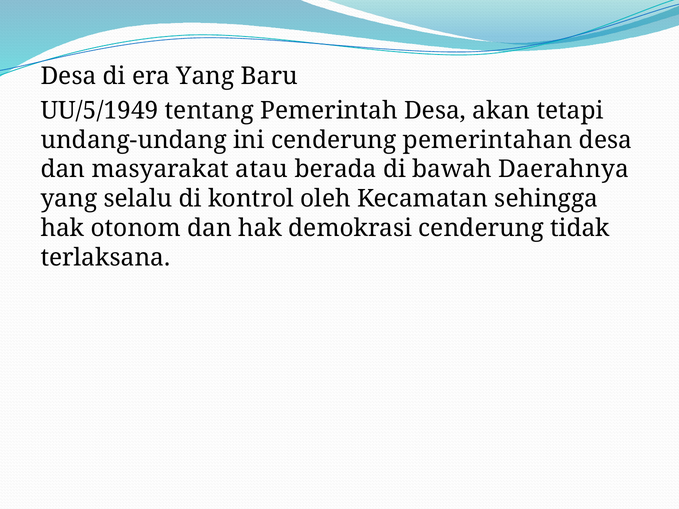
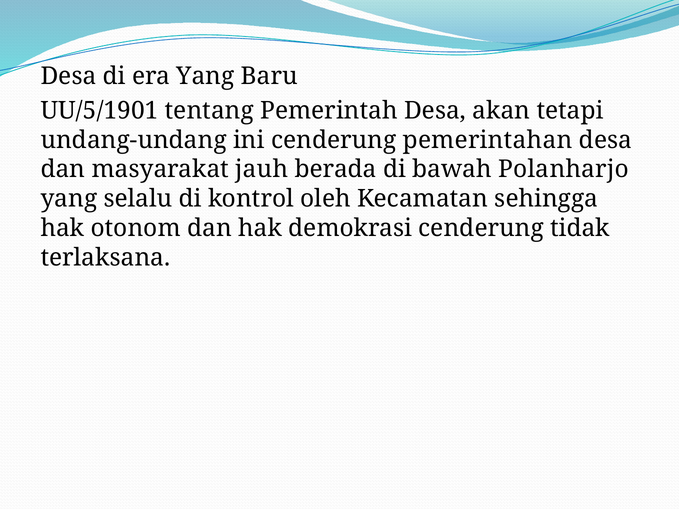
UU/5/1949: UU/5/1949 -> UU/5/1901
atau: atau -> jauh
Daerahnya: Daerahnya -> Polanharjo
